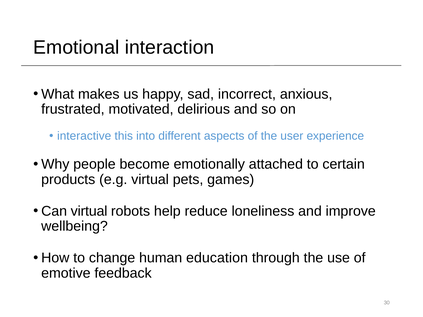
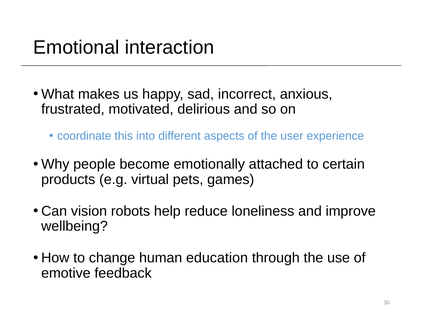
interactive: interactive -> coordinate
Can virtual: virtual -> vision
